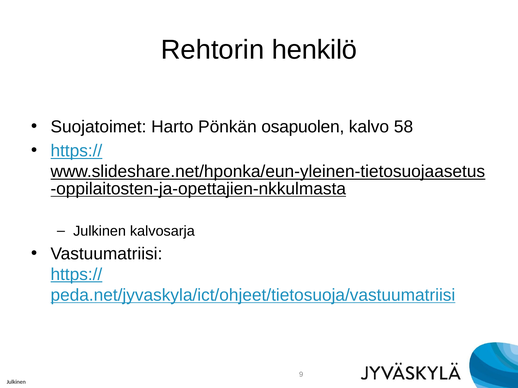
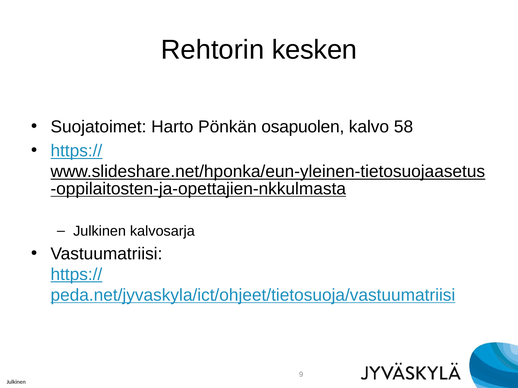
henkilö: henkilö -> kesken
